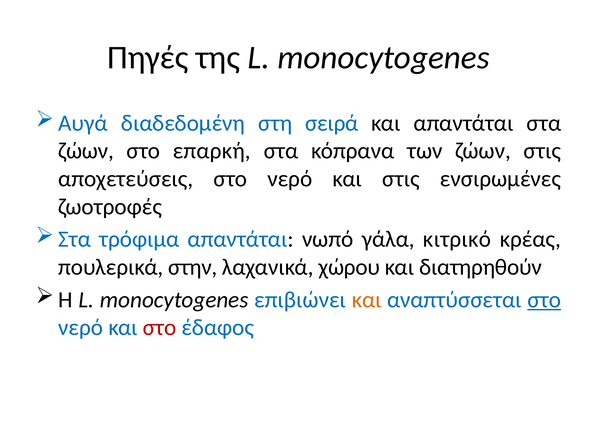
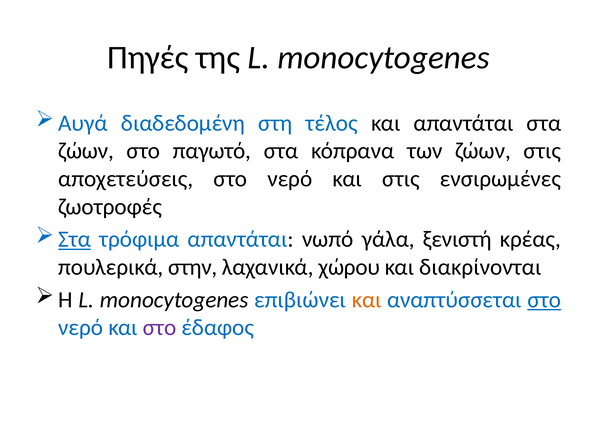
σειρά: σειρά -> τέλος
επαρκή: επαρκή -> παγωτό
Στα at (75, 239) underline: none -> present
κιτρικό: κιτρικό -> ξενιστή
διατηρηθούν: διατηρηθούν -> διακρίνονται
στο at (160, 327) colour: red -> purple
